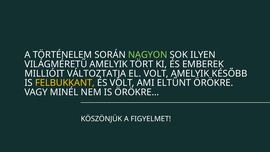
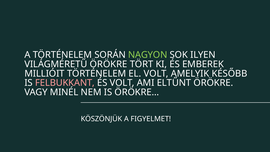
VILÁGMÉRETŰ AMELYIK: AMELYIK -> ÖRÖKRE
MILLIÓIT VÁLTOZTATJA: VÁLTOZTATJA -> TÖRTÉNELEM
FELBUKKANT colour: yellow -> pink
